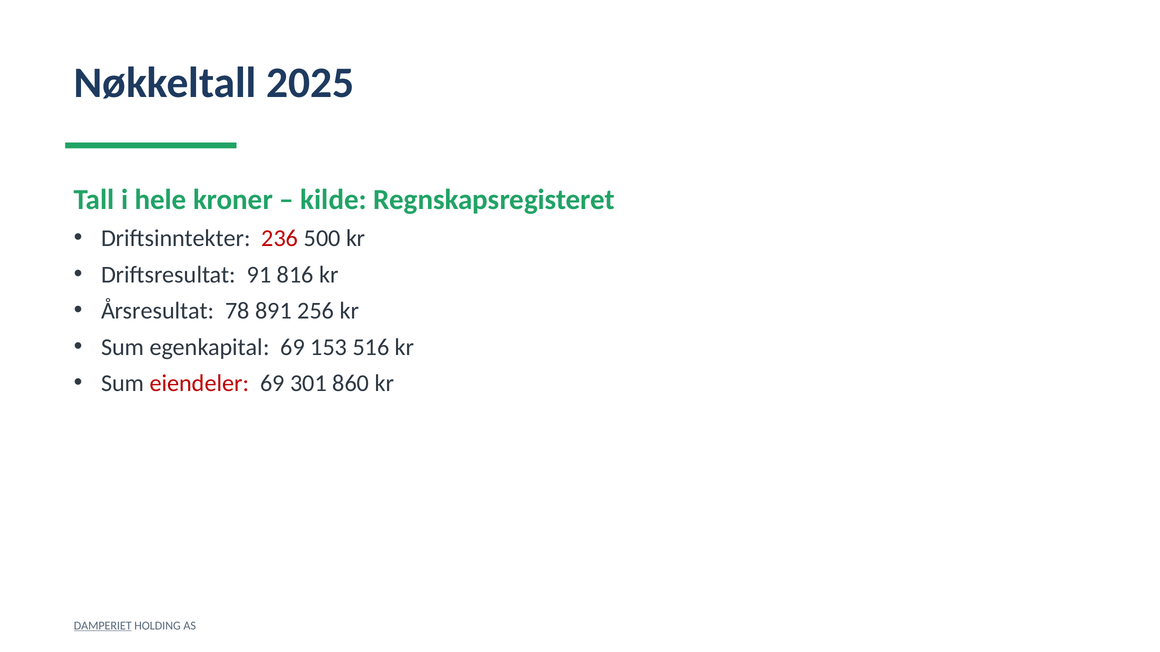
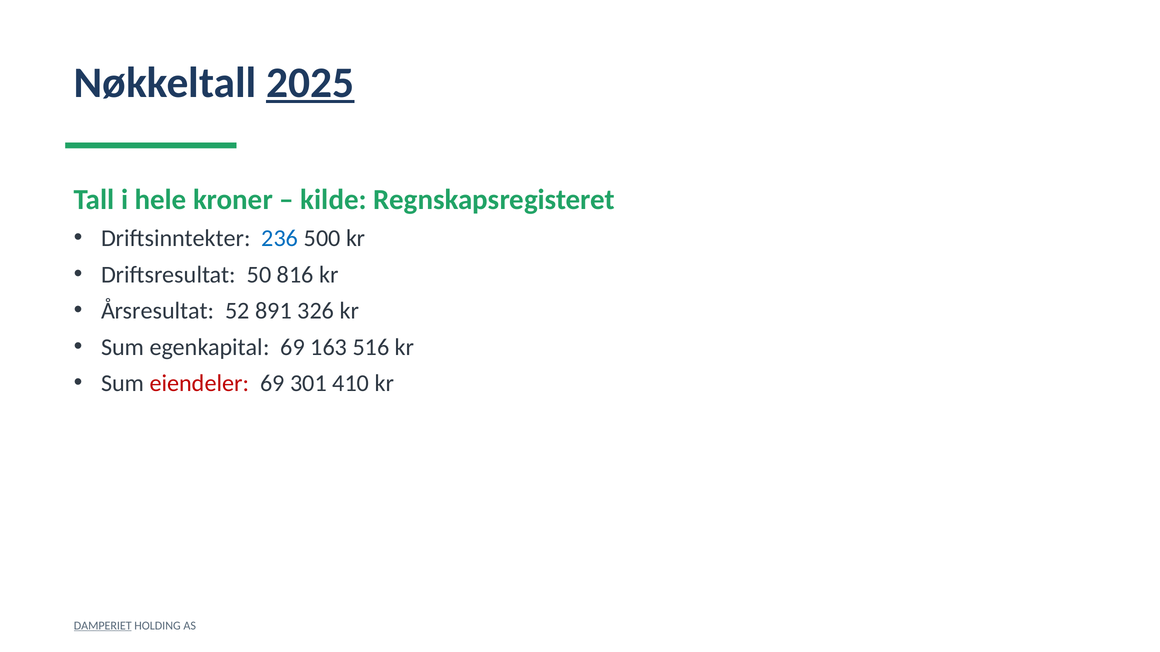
2025 underline: none -> present
236 colour: red -> blue
91: 91 -> 50
78: 78 -> 52
256: 256 -> 326
153: 153 -> 163
860: 860 -> 410
